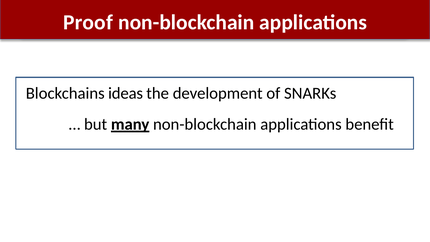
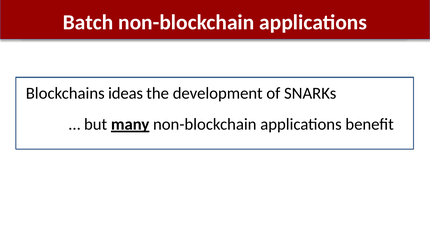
Proof: Proof -> Batch
